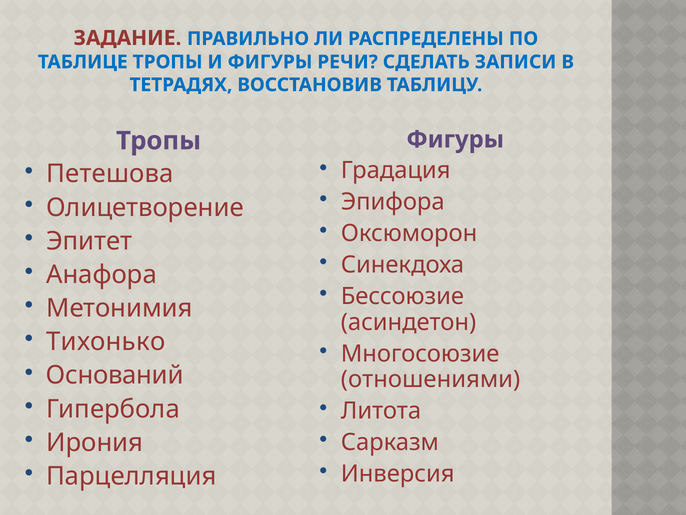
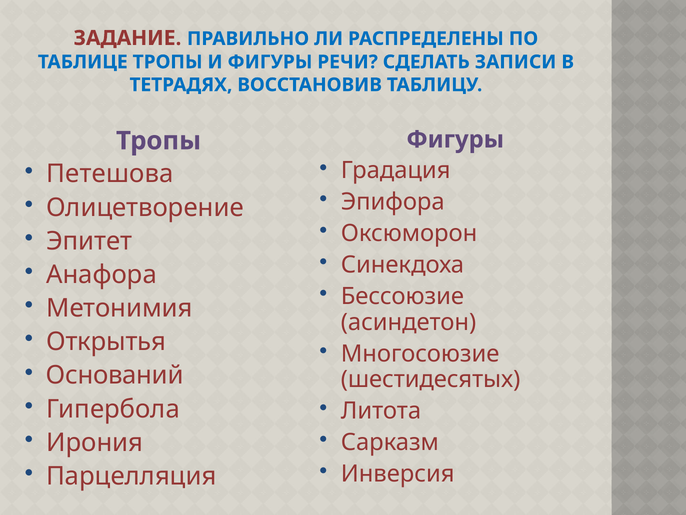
Тихонько: Тихонько -> Открытья
отношениями: отношениями -> шестидесятых
